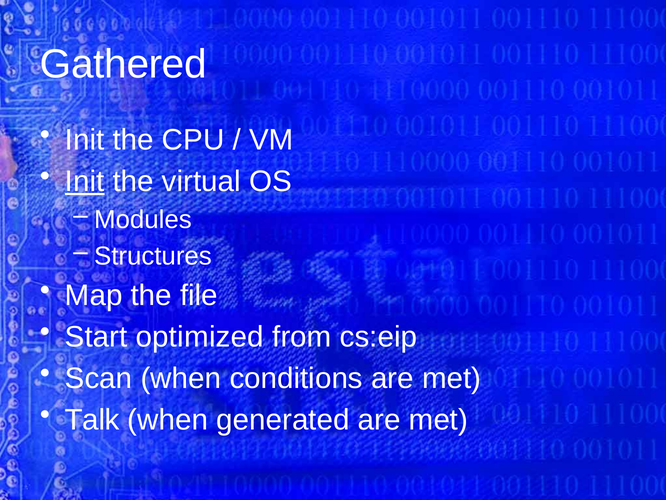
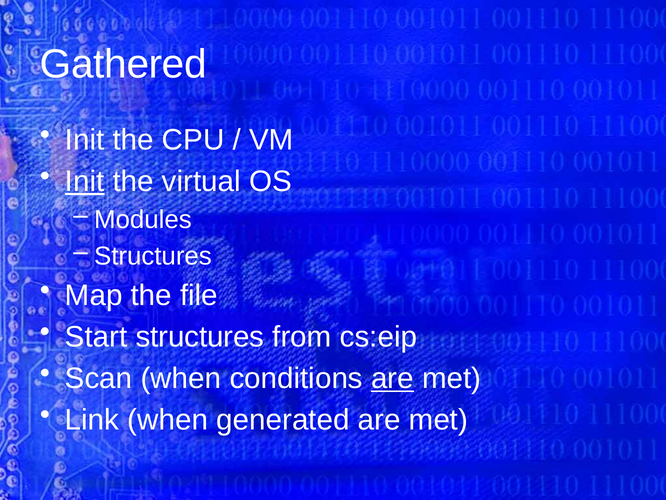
Start optimized: optimized -> structures
are at (392, 378) underline: none -> present
Talk: Talk -> Link
